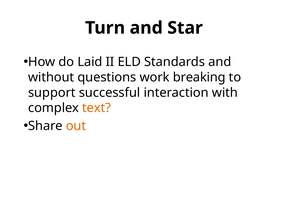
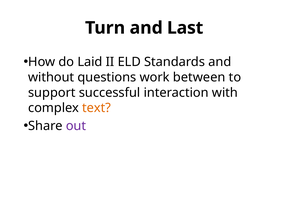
Star: Star -> Last
breaking: breaking -> between
out colour: orange -> purple
